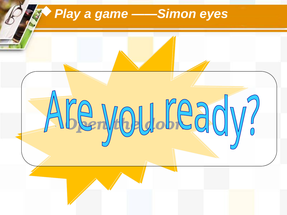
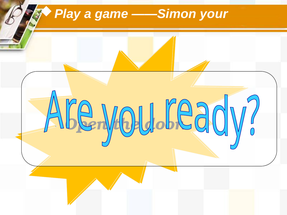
——Simon eyes: eyes -> your
